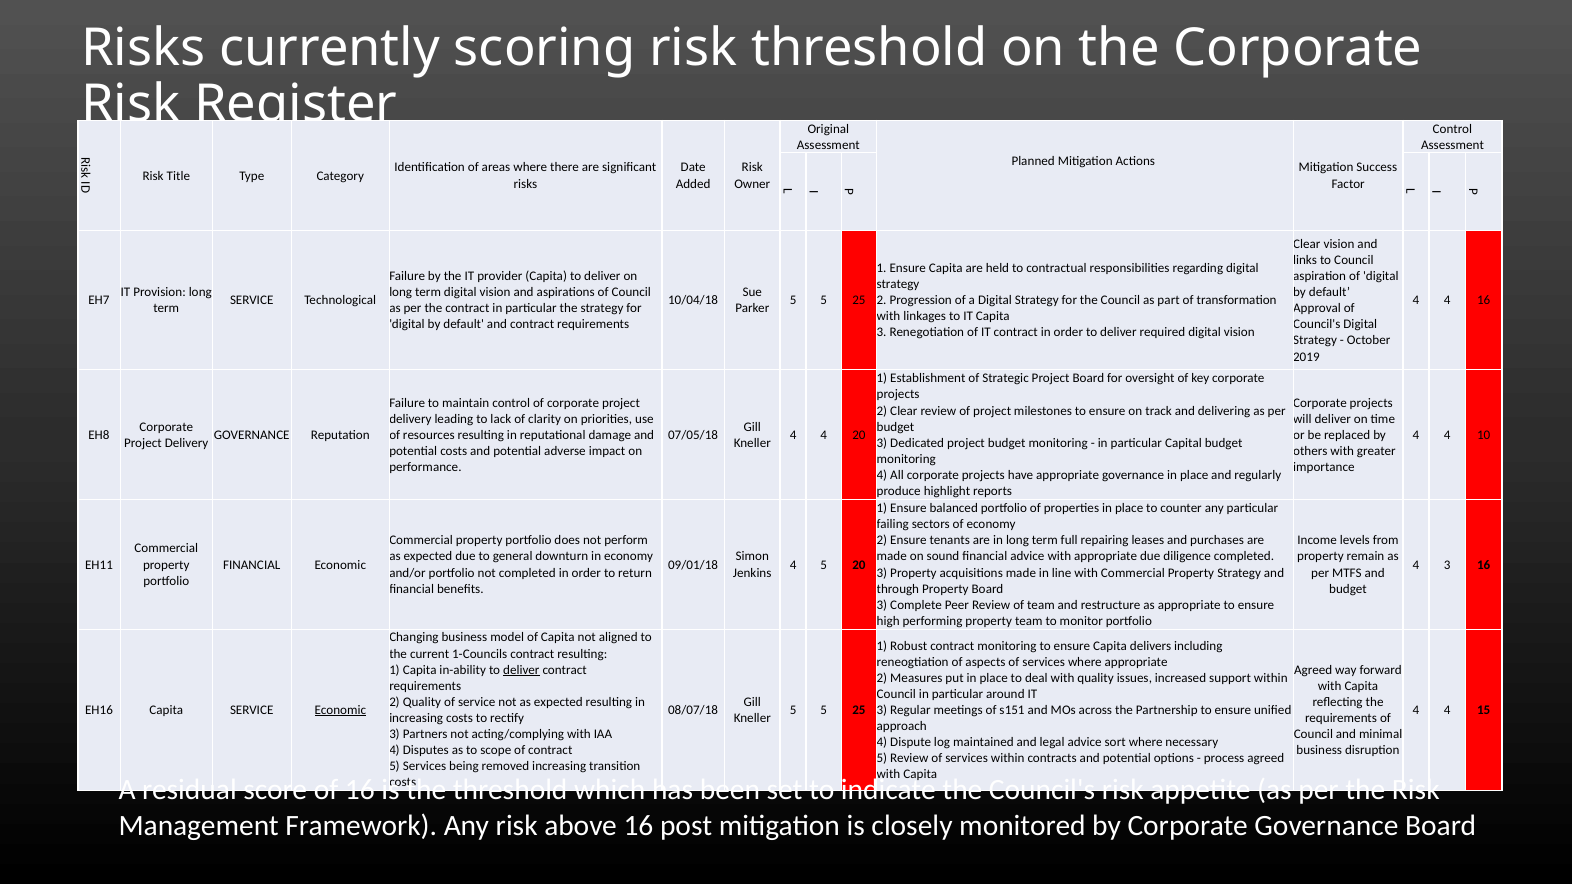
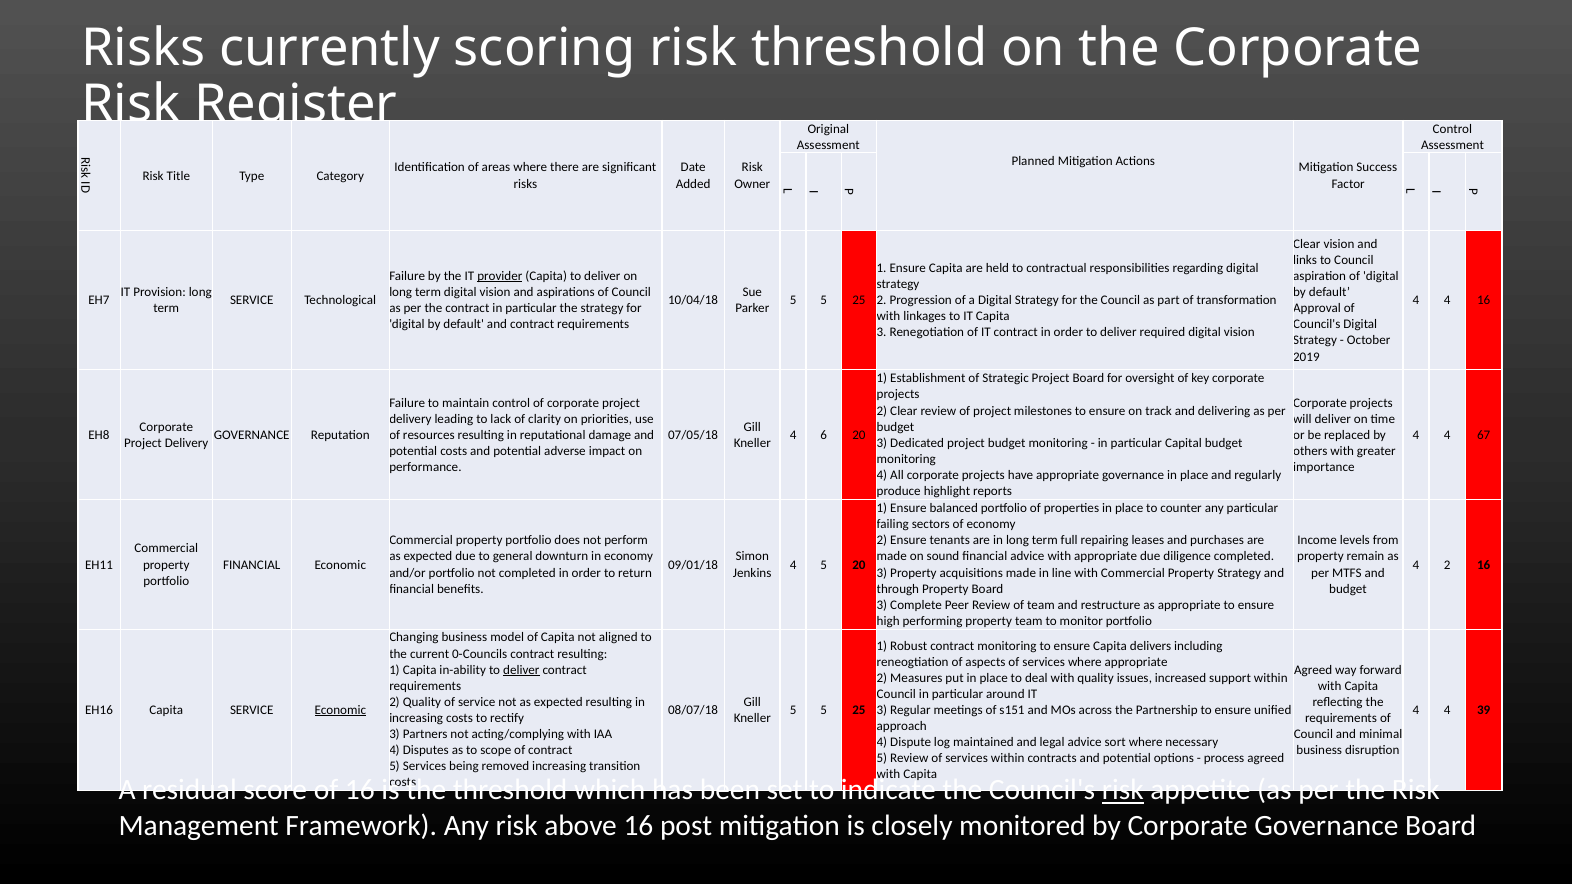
provider underline: none -> present
4 at (824, 435): 4 -> 6
10: 10 -> 67
4 3: 3 -> 2
1-Councils: 1-Councils -> 0-Councils
15: 15 -> 39
risk at (1123, 790) underline: none -> present
